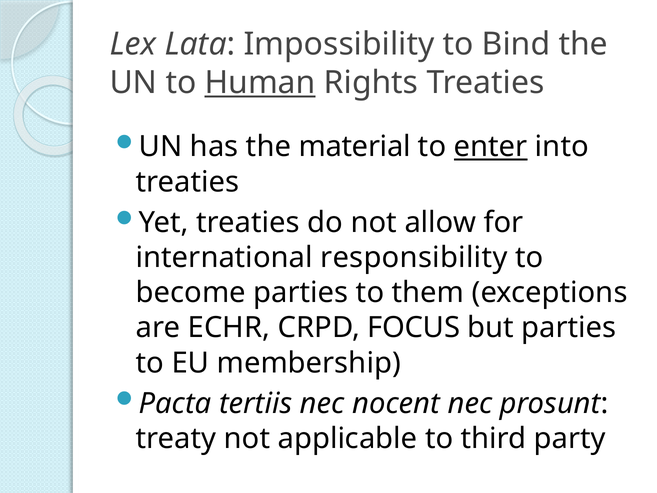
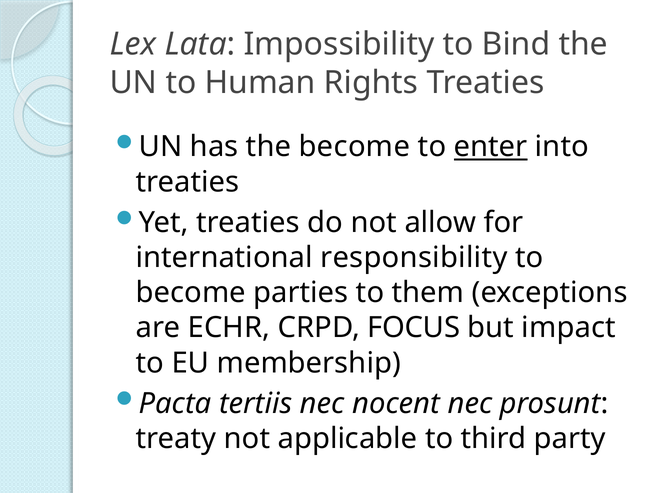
Human underline: present -> none
the material: material -> become
but parties: parties -> impact
